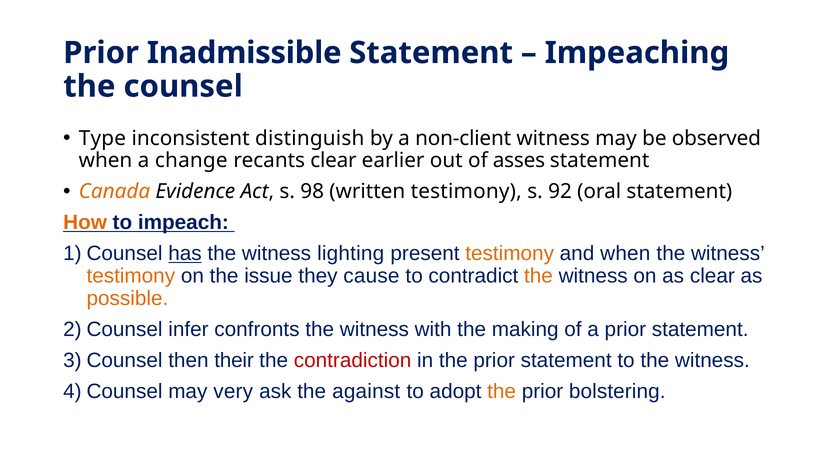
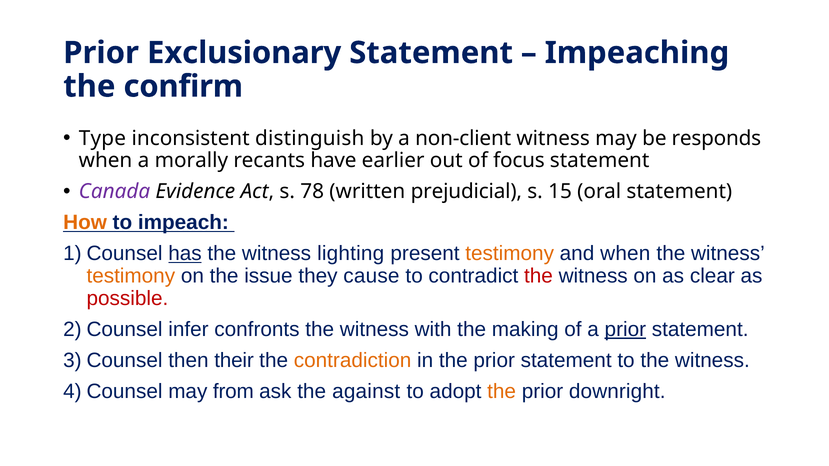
Inadmissible: Inadmissible -> Exclusionary
counsel: counsel -> confirm
observed: observed -> responds
change: change -> morally
recants clear: clear -> have
asses: asses -> focus
Canada colour: orange -> purple
98: 98 -> 78
written testimony: testimony -> prejudicial
92: 92 -> 15
the at (538, 276) colour: orange -> red
possible colour: orange -> red
prior at (625, 329) underline: none -> present
contradiction colour: red -> orange
very: very -> from
bolstering: bolstering -> downright
